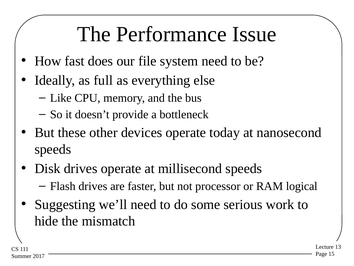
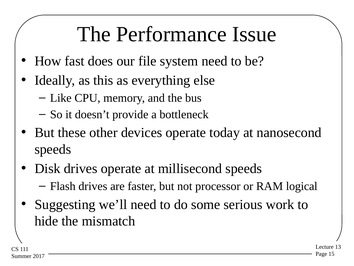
full: full -> this
